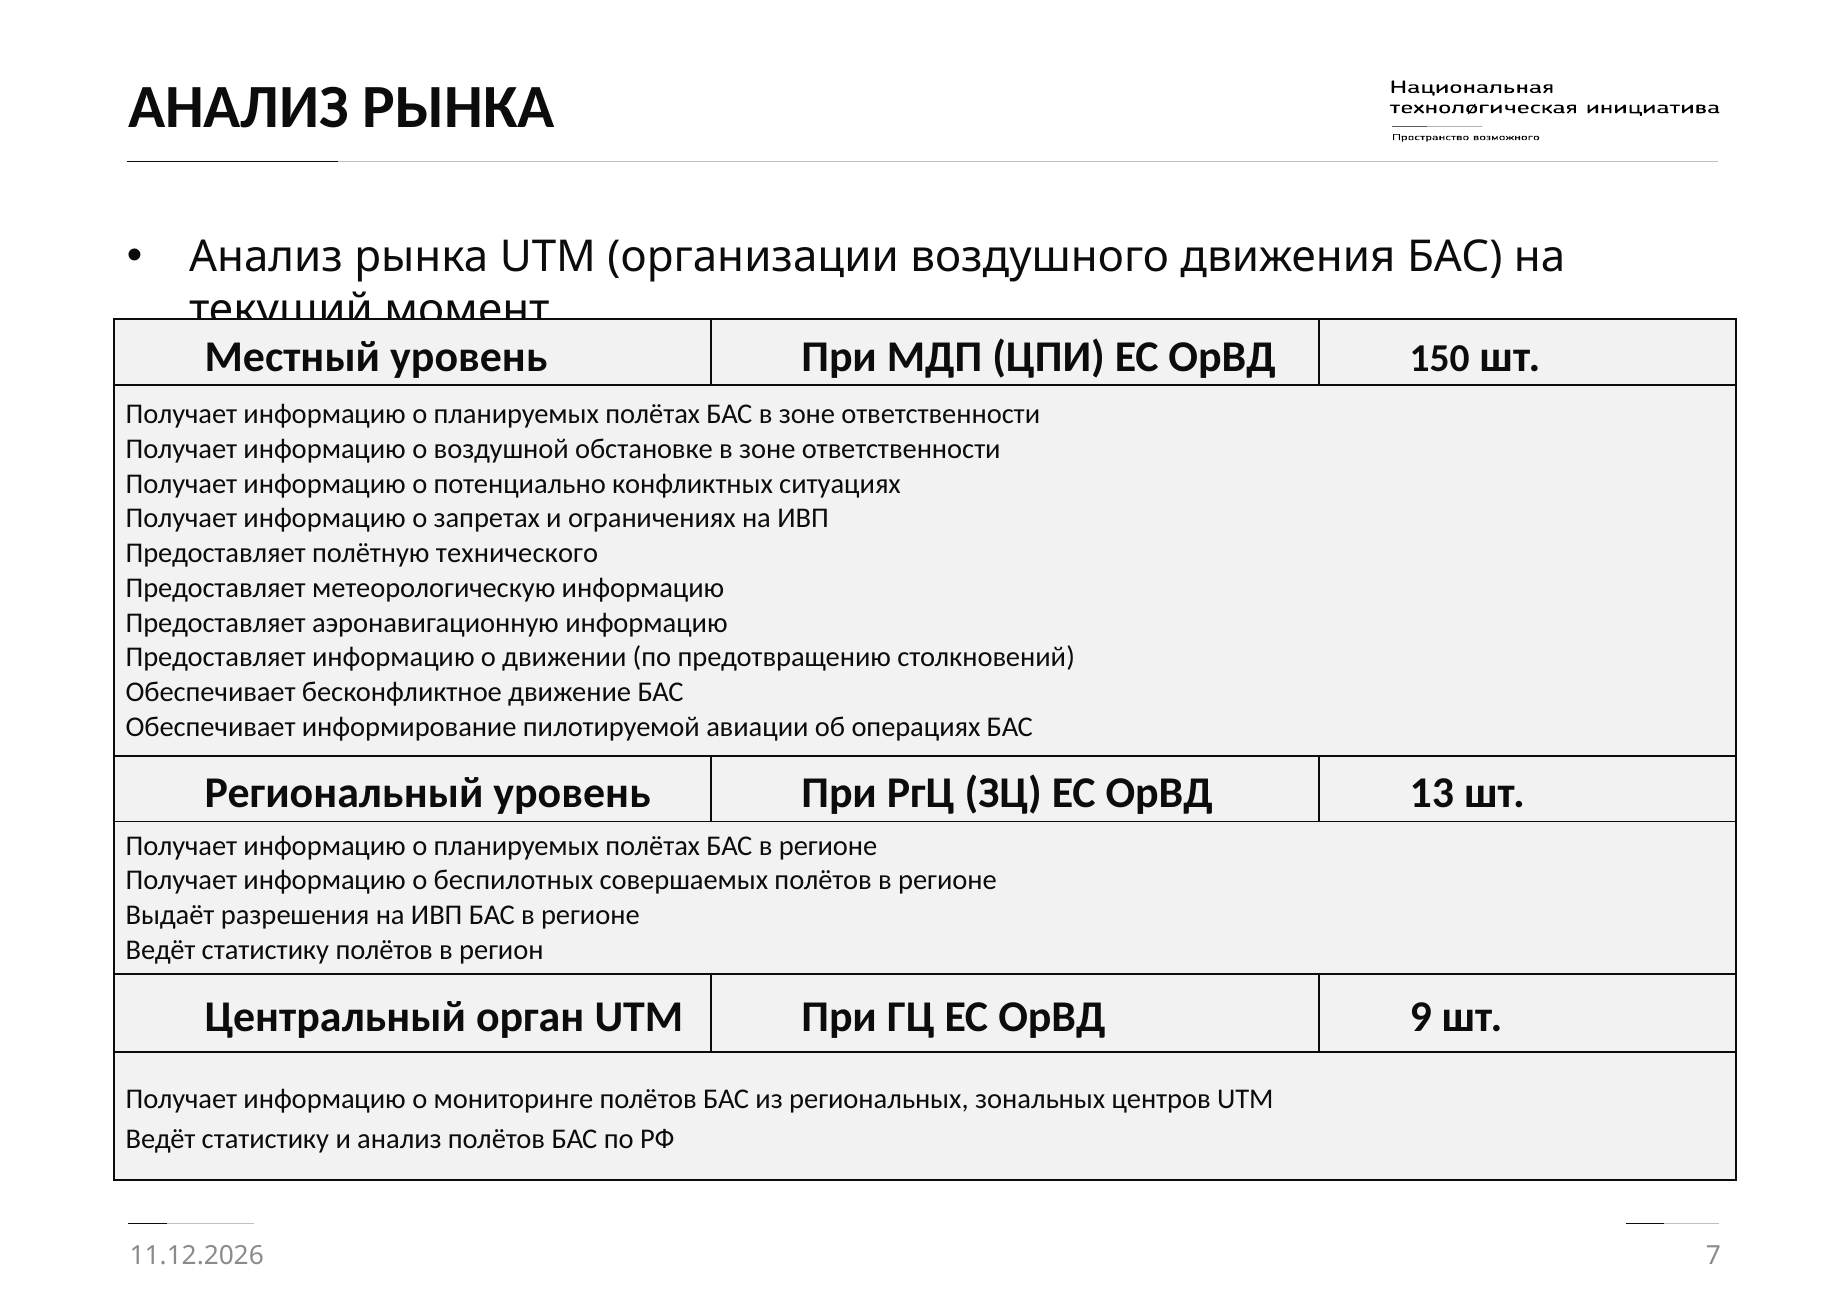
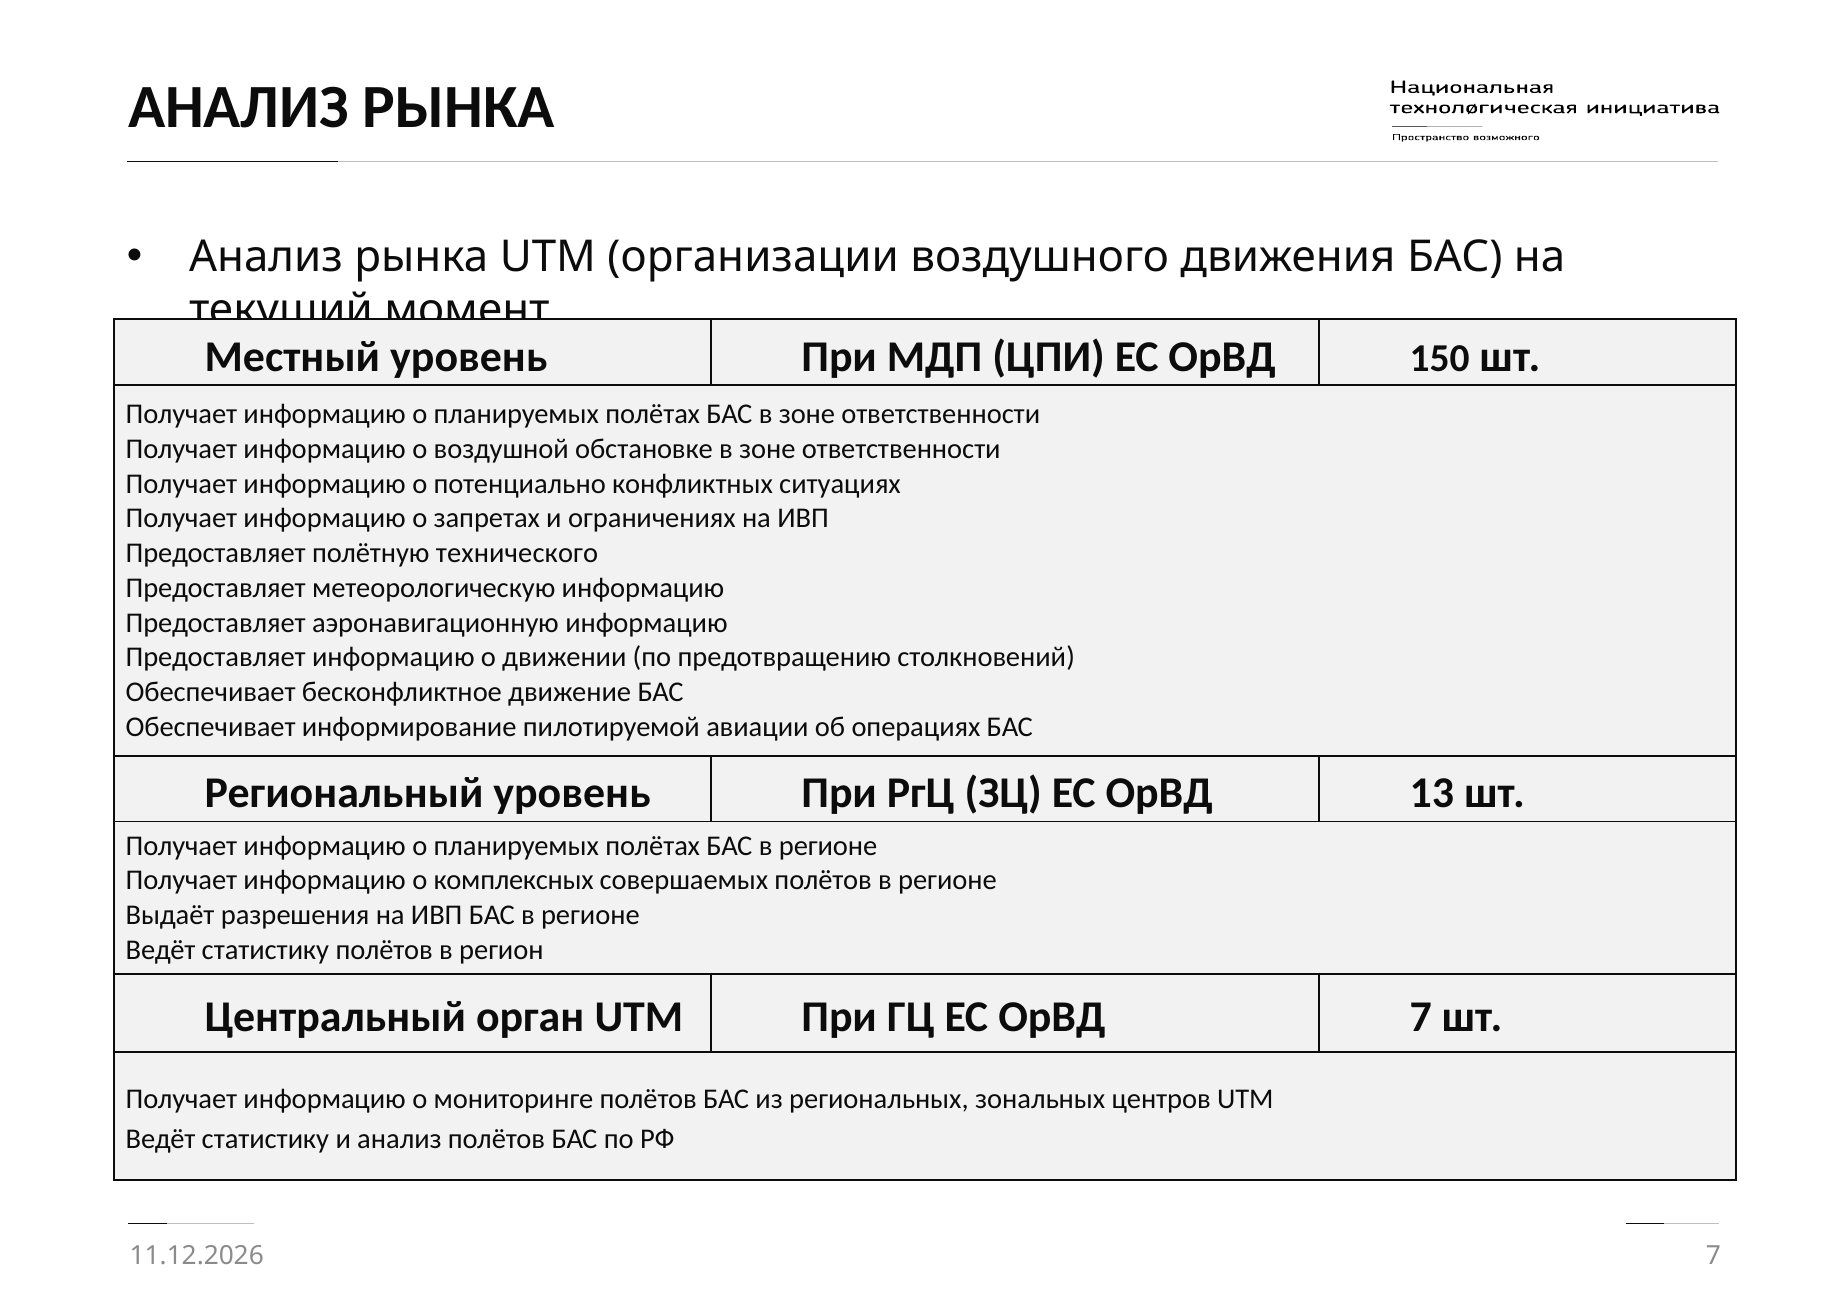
беспилотных: беспилотных -> комплексных
ОрВД 9: 9 -> 7
